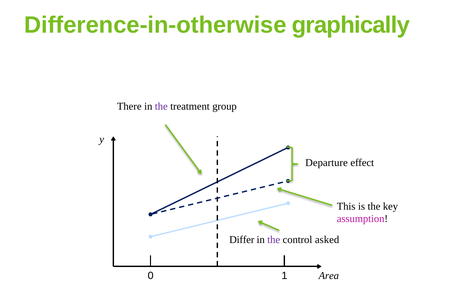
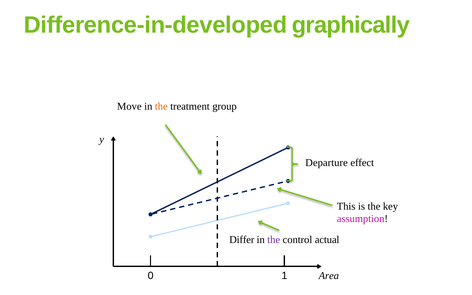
Difference-in-otherwise: Difference-in-otherwise -> Difference-in-developed
There: There -> Move
the at (161, 106) colour: purple -> orange
asked: asked -> actual
